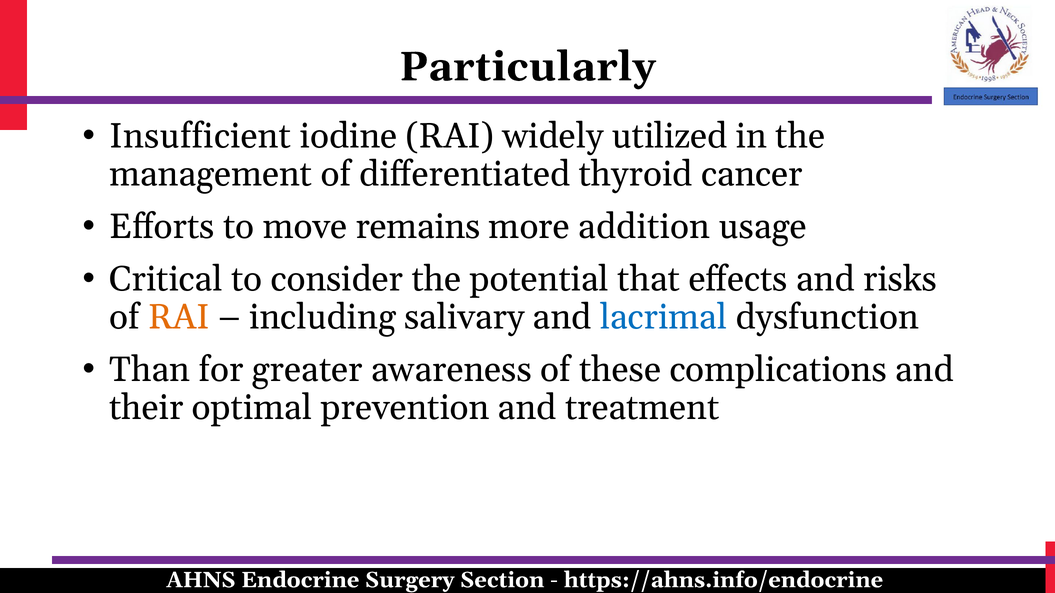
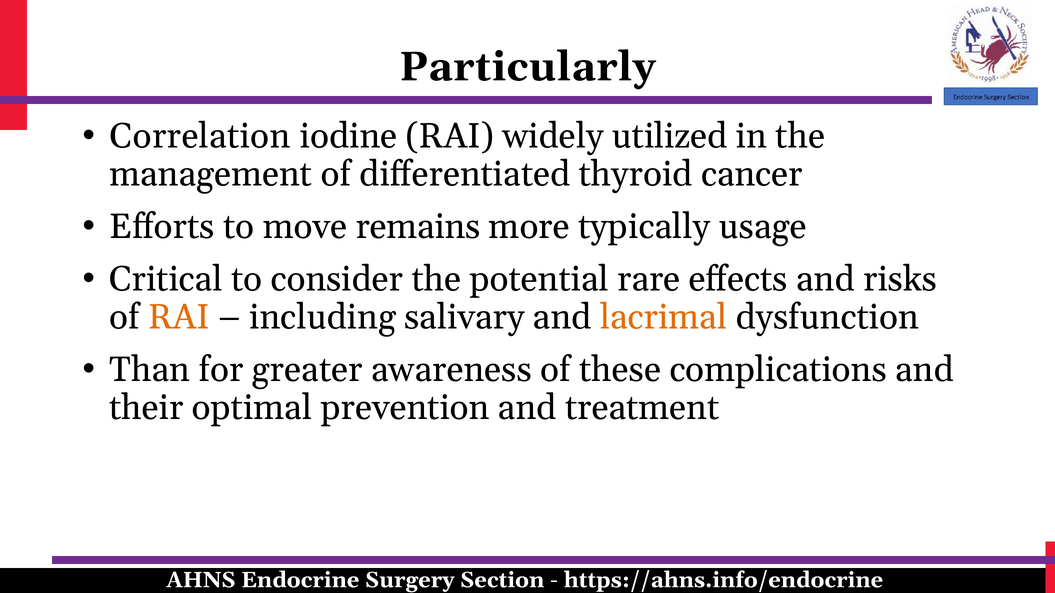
Insufficient: Insufficient -> Correlation
addition: addition -> typically
that: that -> rare
lacrimal colour: blue -> orange
